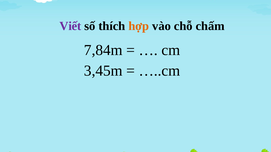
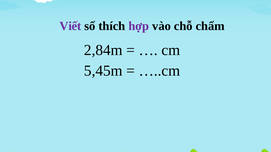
hợp colour: orange -> purple
7,84m: 7,84m -> 2,84m
3,45m: 3,45m -> 5,45m
